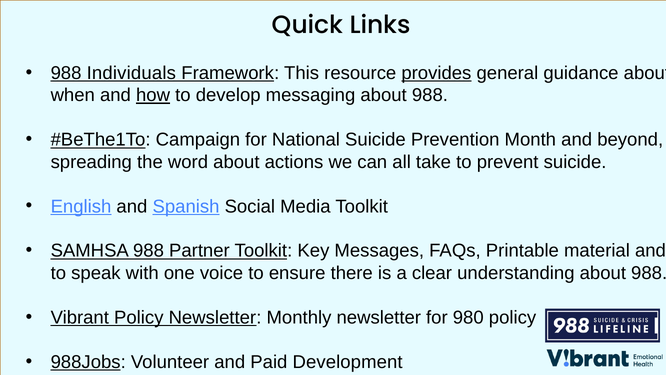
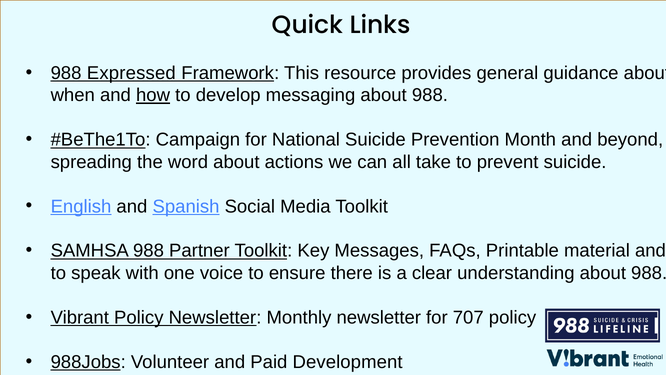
Individuals: Individuals -> Expressed
provides underline: present -> none
980: 980 -> 707
